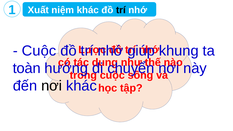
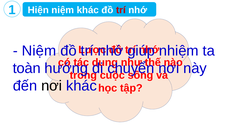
Xuất: Xuất -> Hiện
trí at (121, 10) colour: black -> red
Cuộc at (39, 51): Cuộc -> Niệm
khung: khung -> nhiệm
